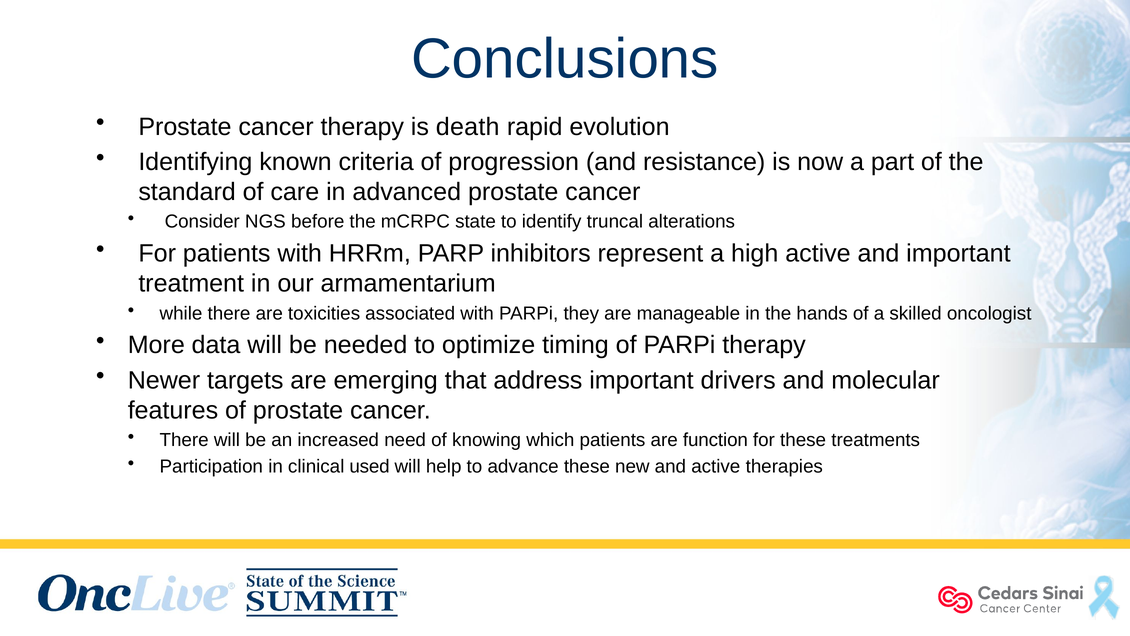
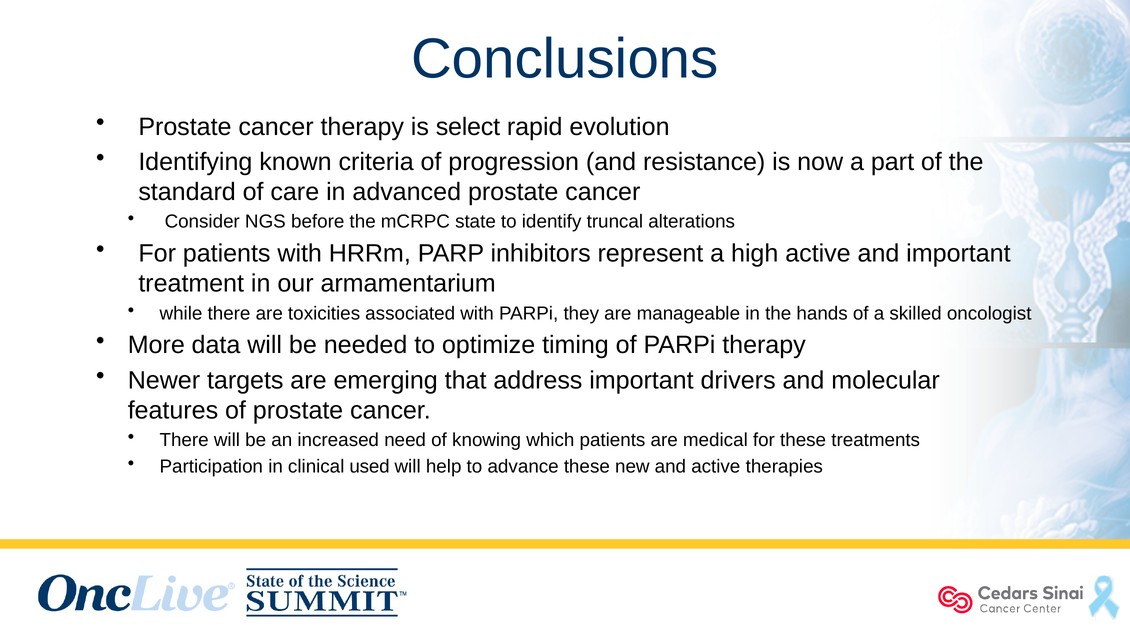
death: death -> select
function: function -> medical
